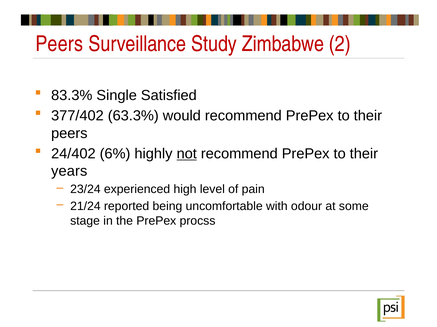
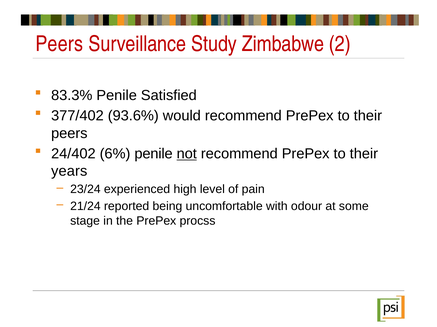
83.3% Single: Single -> Penile
63.3%: 63.3% -> 93.6%
6% highly: highly -> penile
